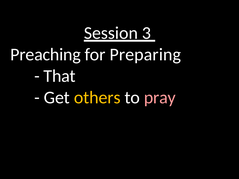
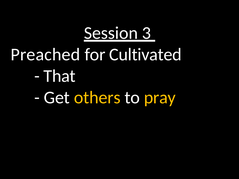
Preaching: Preaching -> Preached
Preparing: Preparing -> Cultivated
pray colour: pink -> yellow
